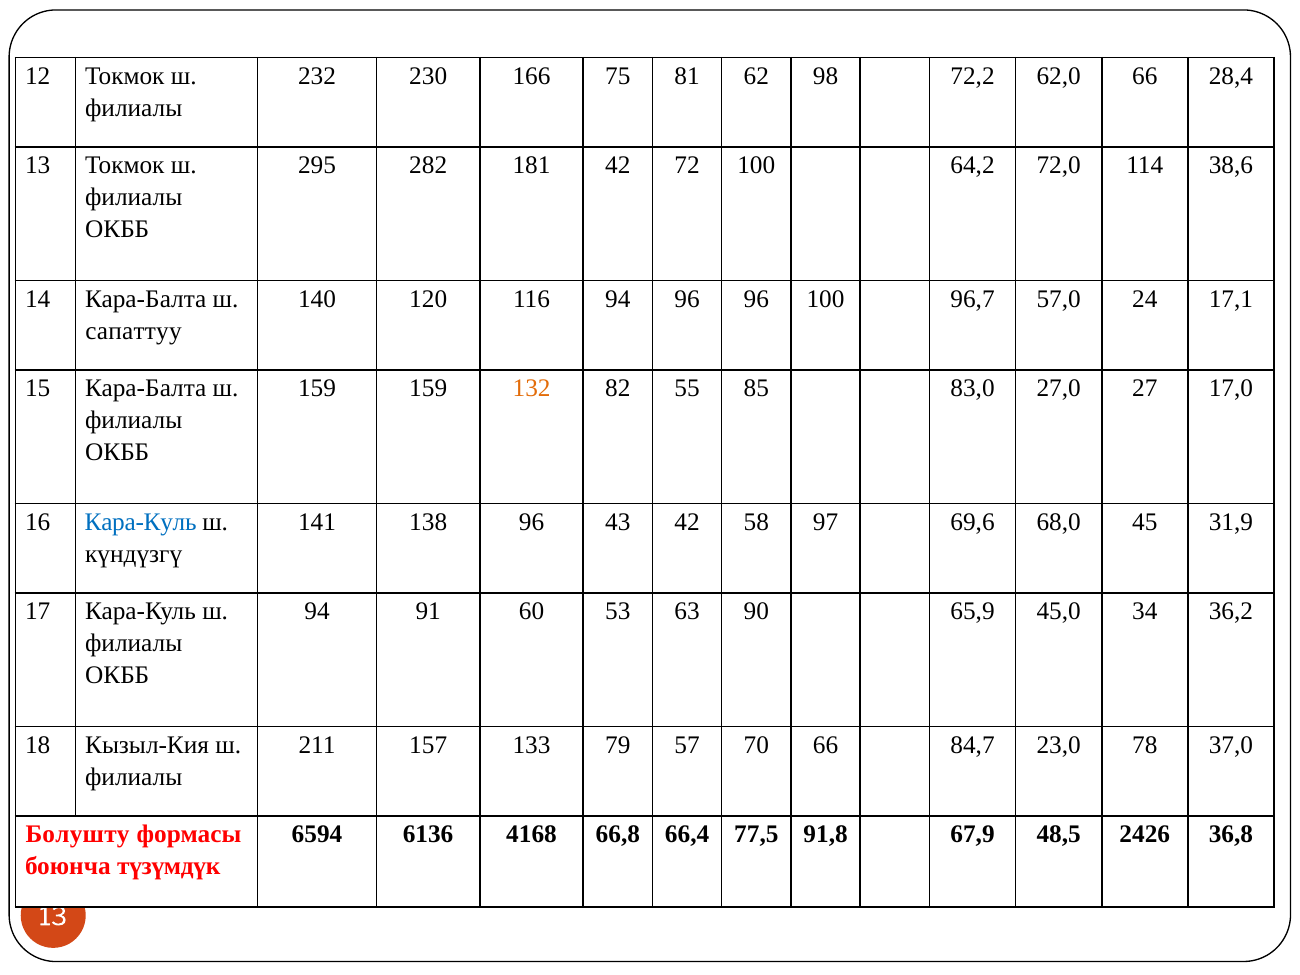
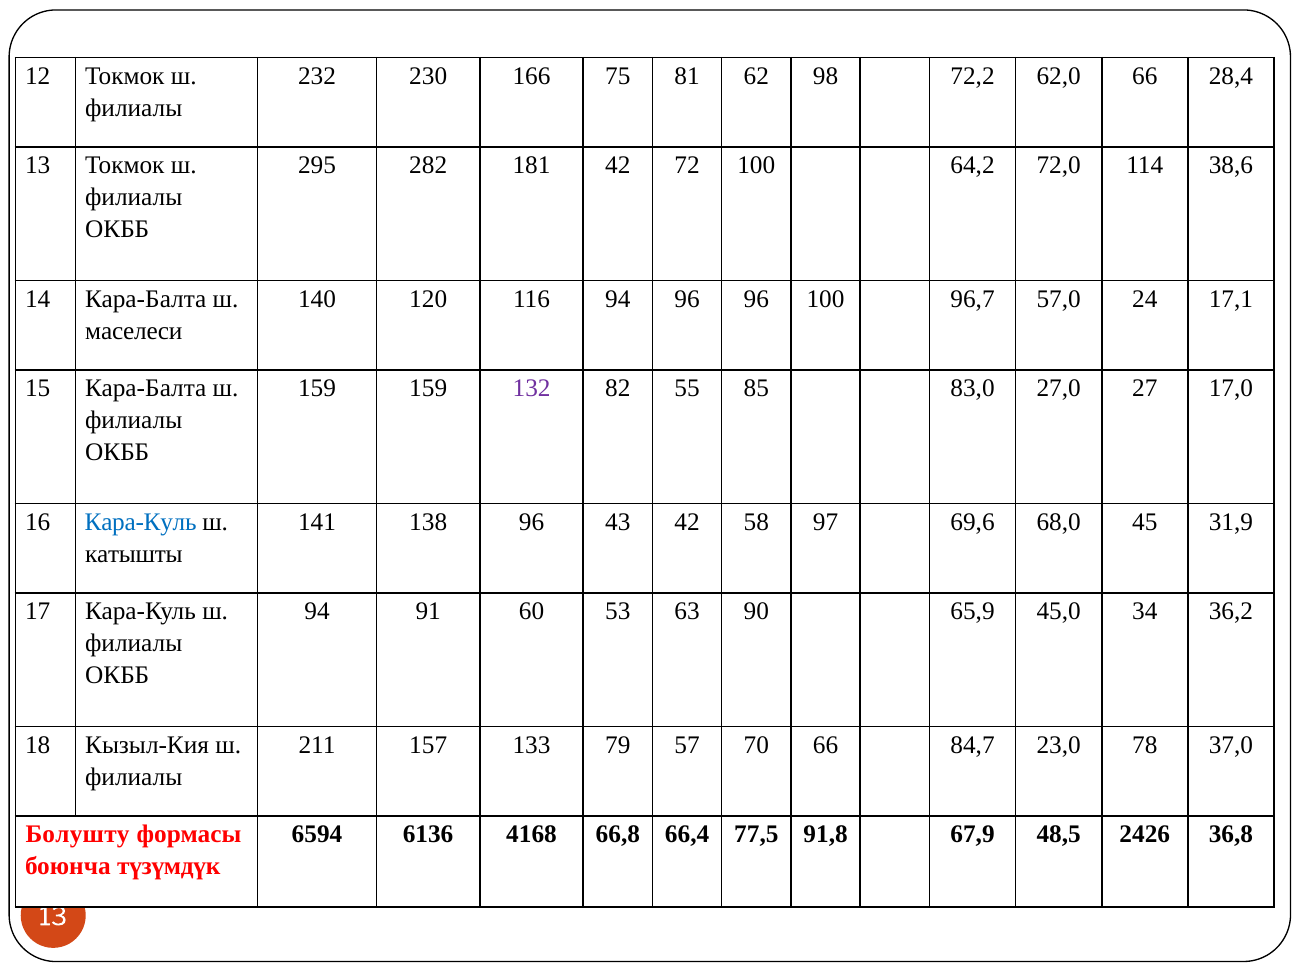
сапаттуу: сапаттуу -> маселеси
132 colour: orange -> purple
күндүзгү: күндүзгү -> катышты
